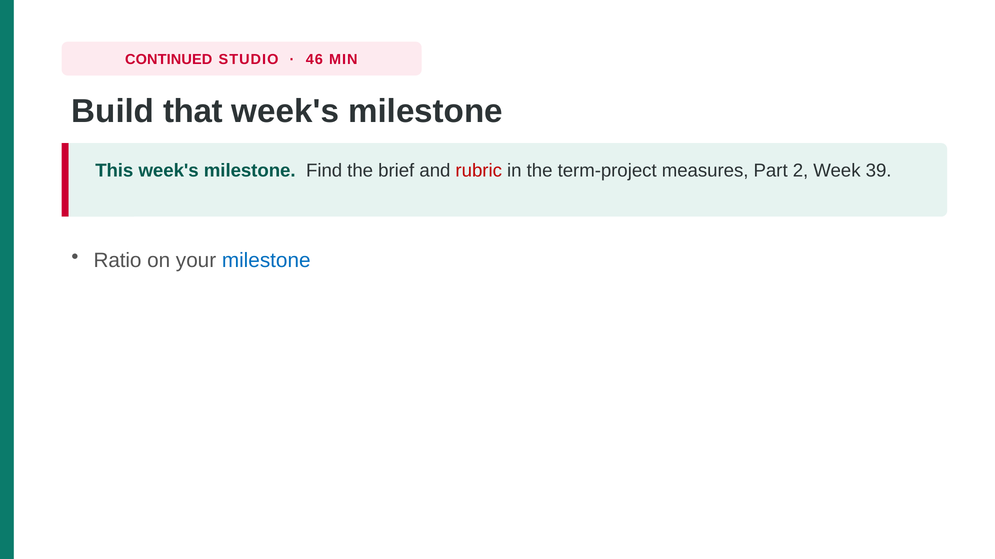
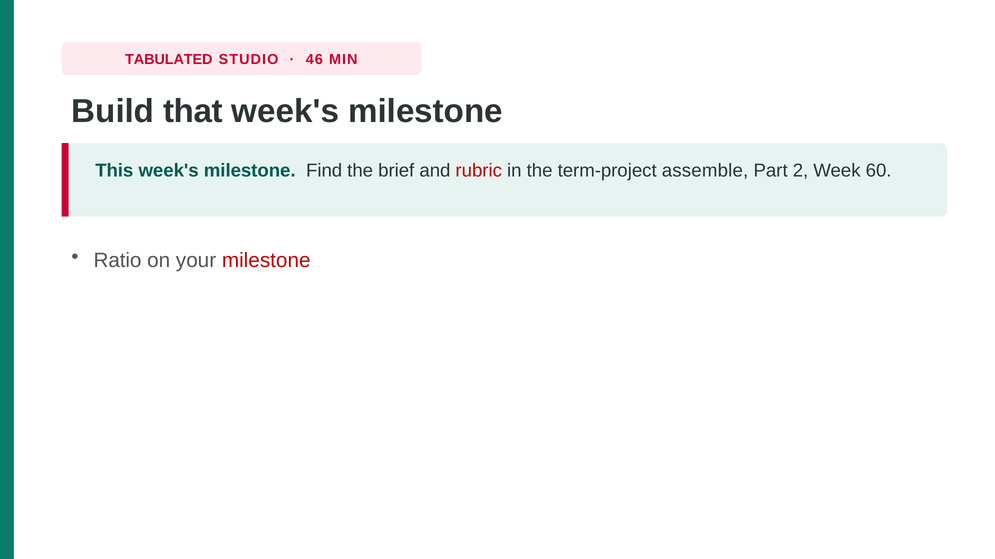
CONTINUED: CONTINUED -> TABULATED
measures: measures -> assemble
39: 39 -> 60
milestone at (266, 261) colour: blue -> red
